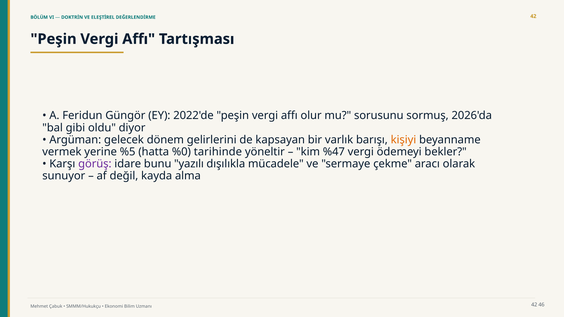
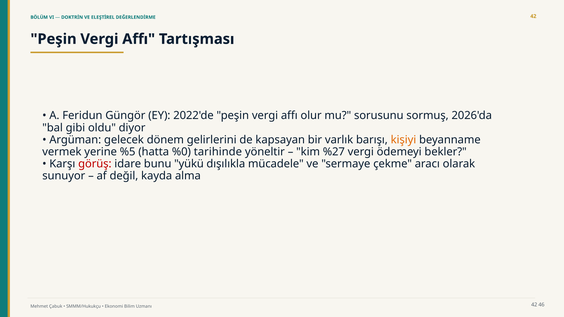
%47: %47 -> %27
görüş colour: purple -> red
yazılı: yazılı -> yükü
